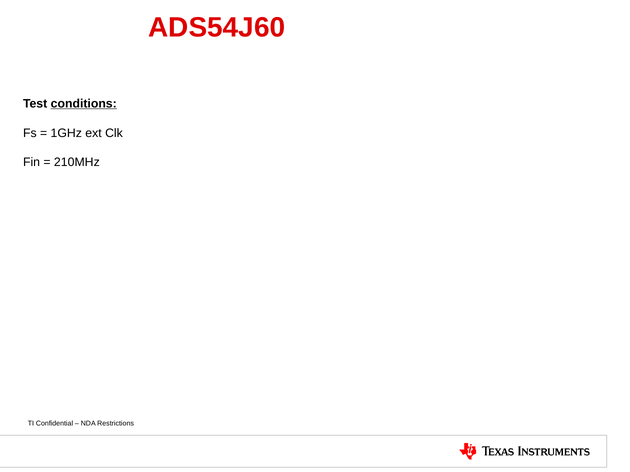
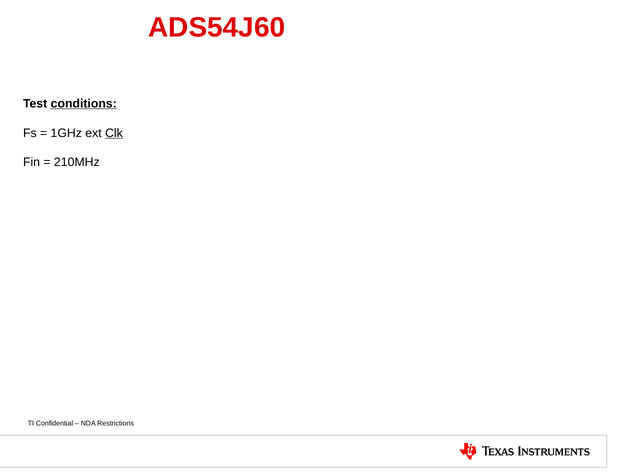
Clk underline: none -> present
